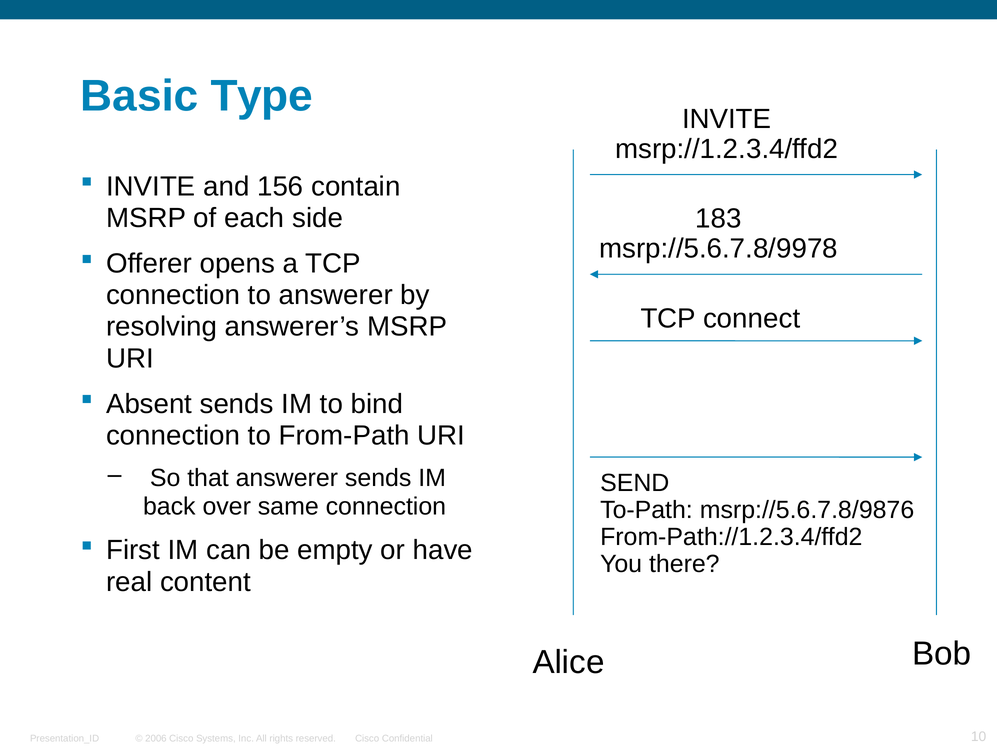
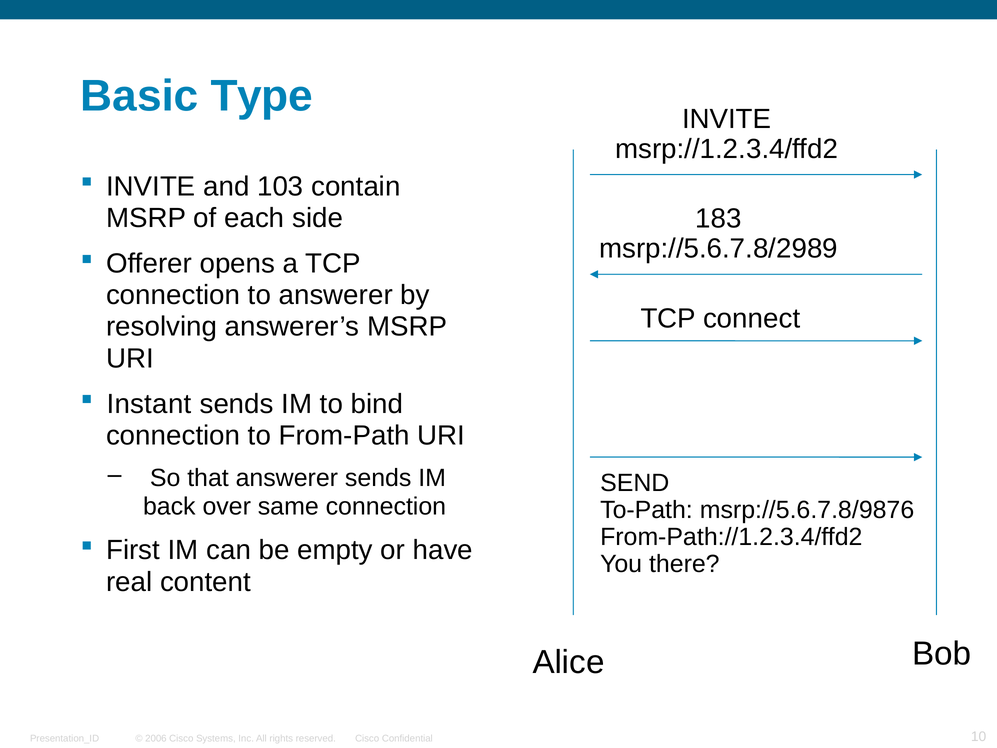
156: 156 -> 103
msrp://5.6.7.8/9978: msrp://5.6.7.8/9978 -> msrp://5.6.7.8/2989
Absent: Absent -> Instant
